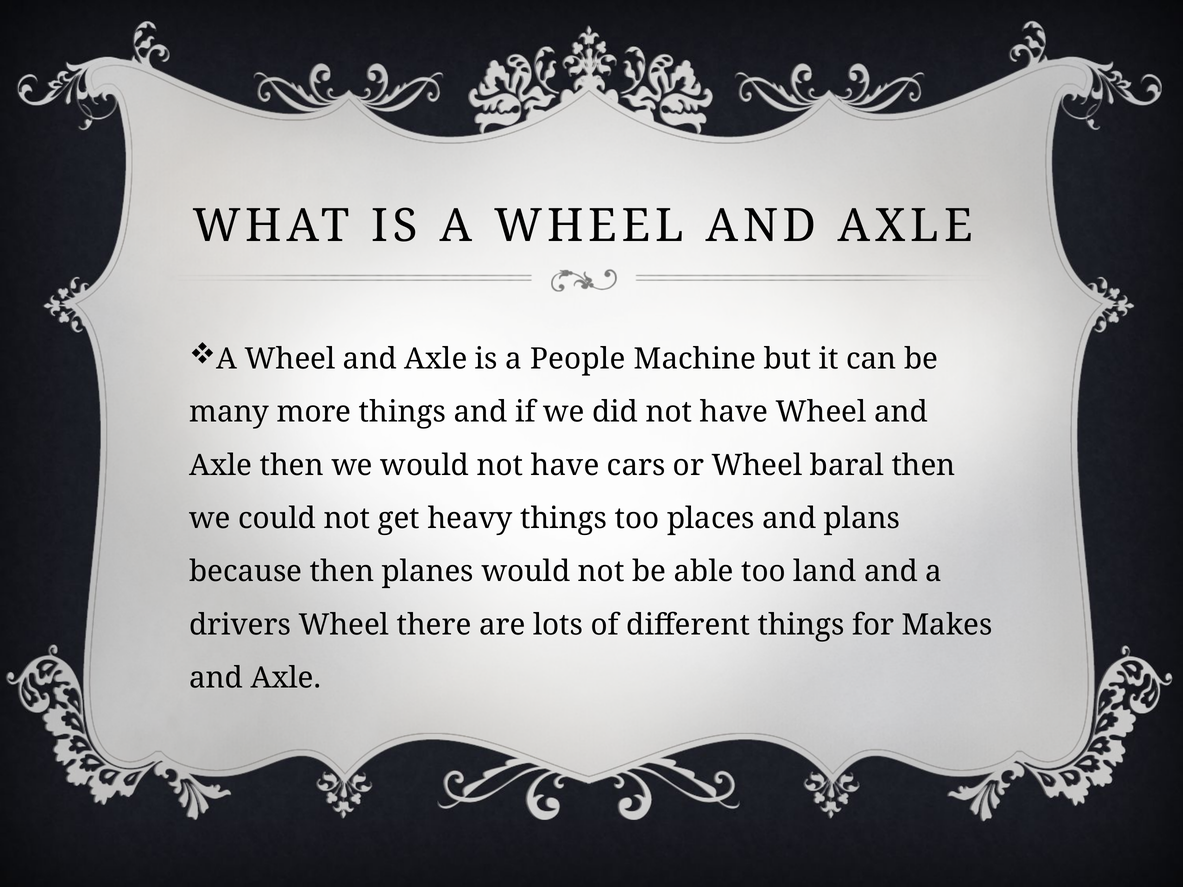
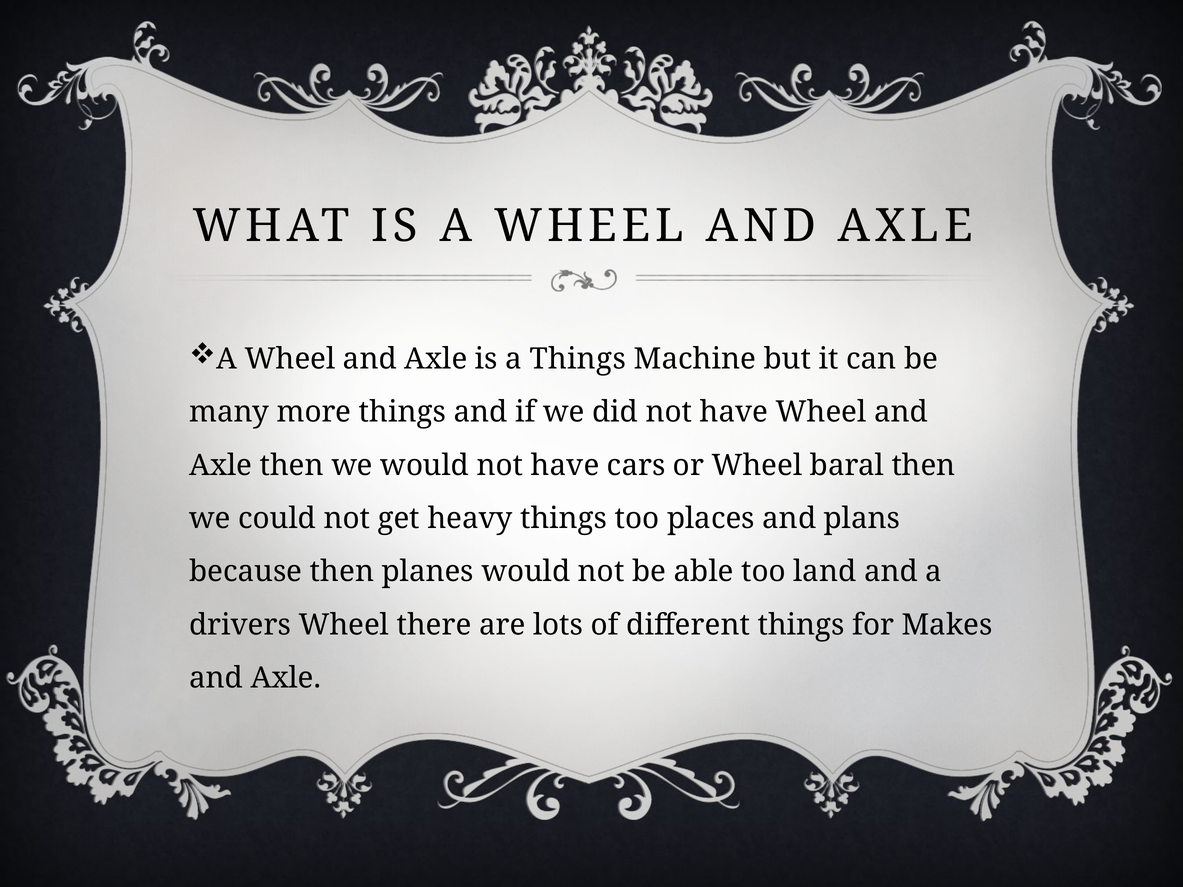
a People: People -> Things
